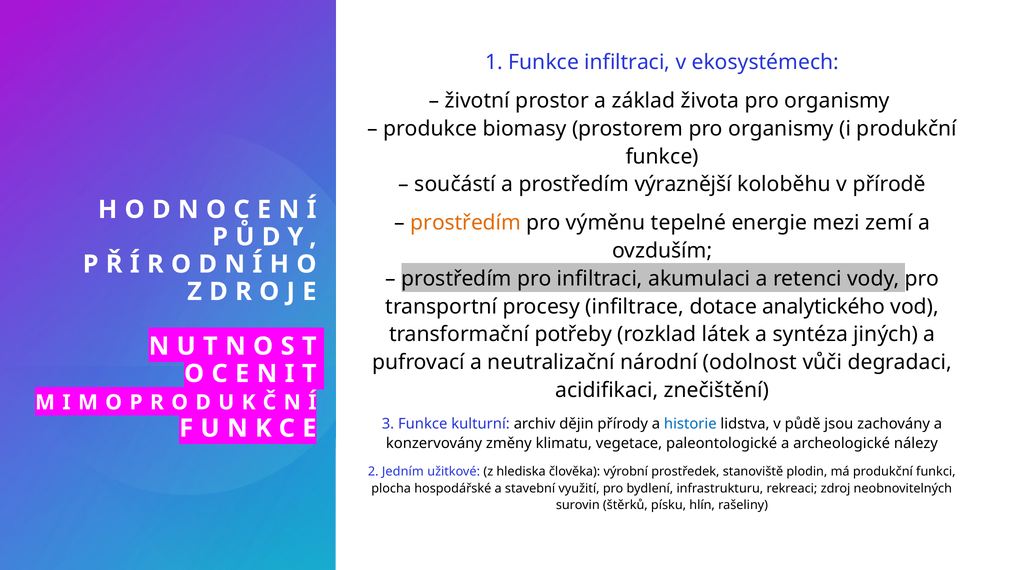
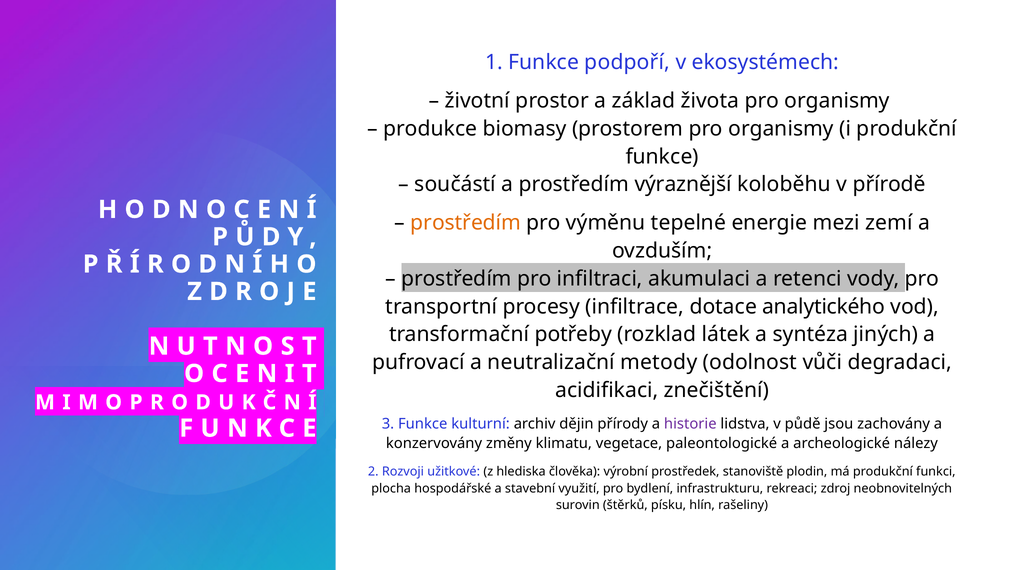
Funkce infiltraci: infiltraci -> podpoří
národní: národní -> metody
historie colour: blue -> purple
Jedním: Jedním -> Rozvoji
